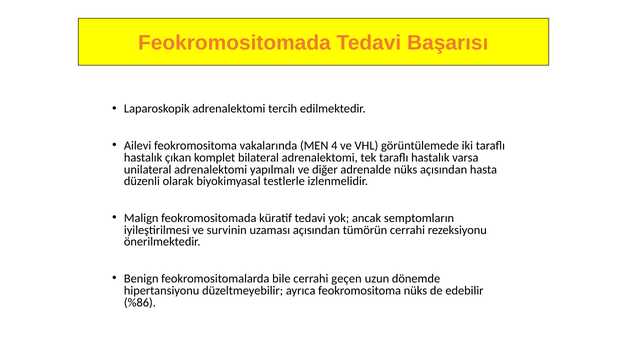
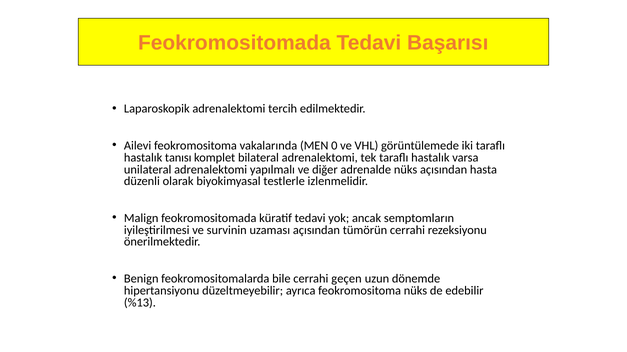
4: 4 -> 0
çıkan: çıkan -> tanısı
%86: %86 -> %13
